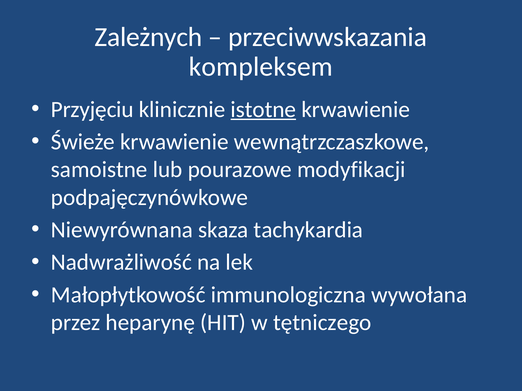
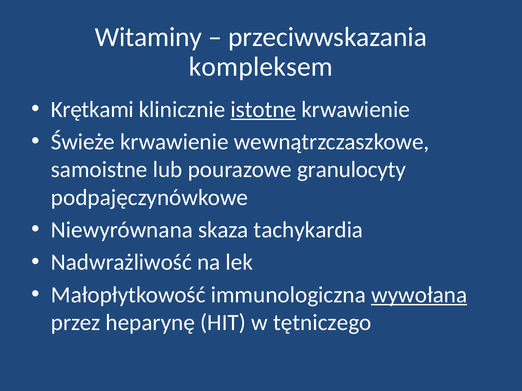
Zależnych: Zależnych -> Witaminy
Przyjęciu: Przyjęciu -> Krętkami
modyfikacji: modyfikacji -> granulocyty
wywołana underline: none -> present
